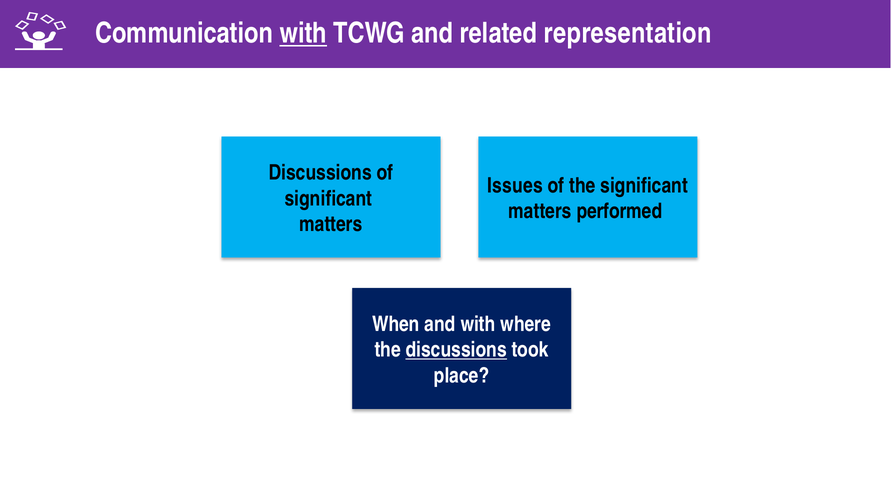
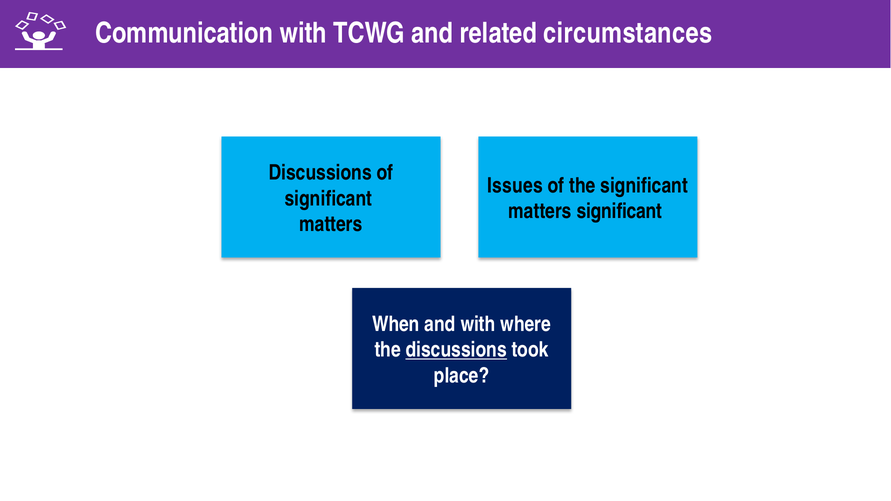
with at (303, 33) underline: present -> none
representation: representation -> circumstances
matters performed: performed -> significant
